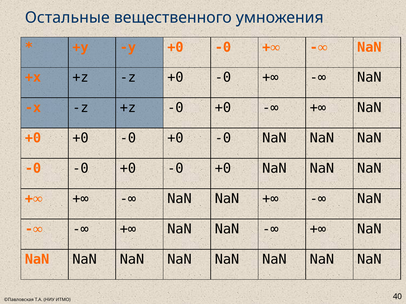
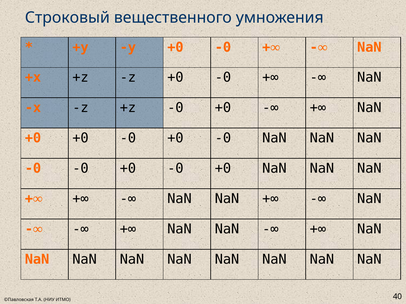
Остальные: Остальные -> Строковый
